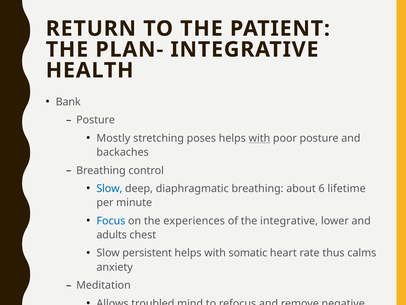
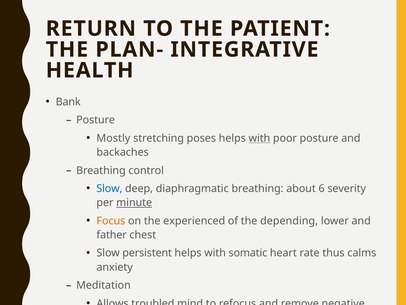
lifetime: lifetime -> severity
minute underline: none -> present
Focus colour: blue -> orange
experiences: experiences -> experienced
the integrative: integrative -> depending
adults: adults -> father
